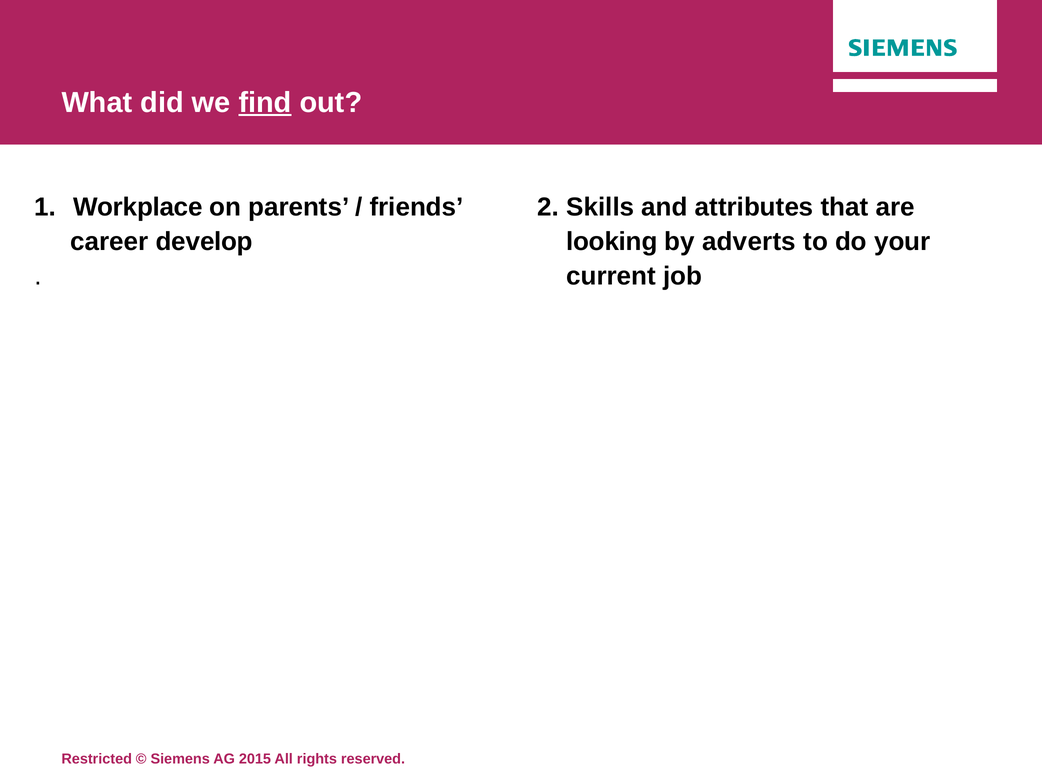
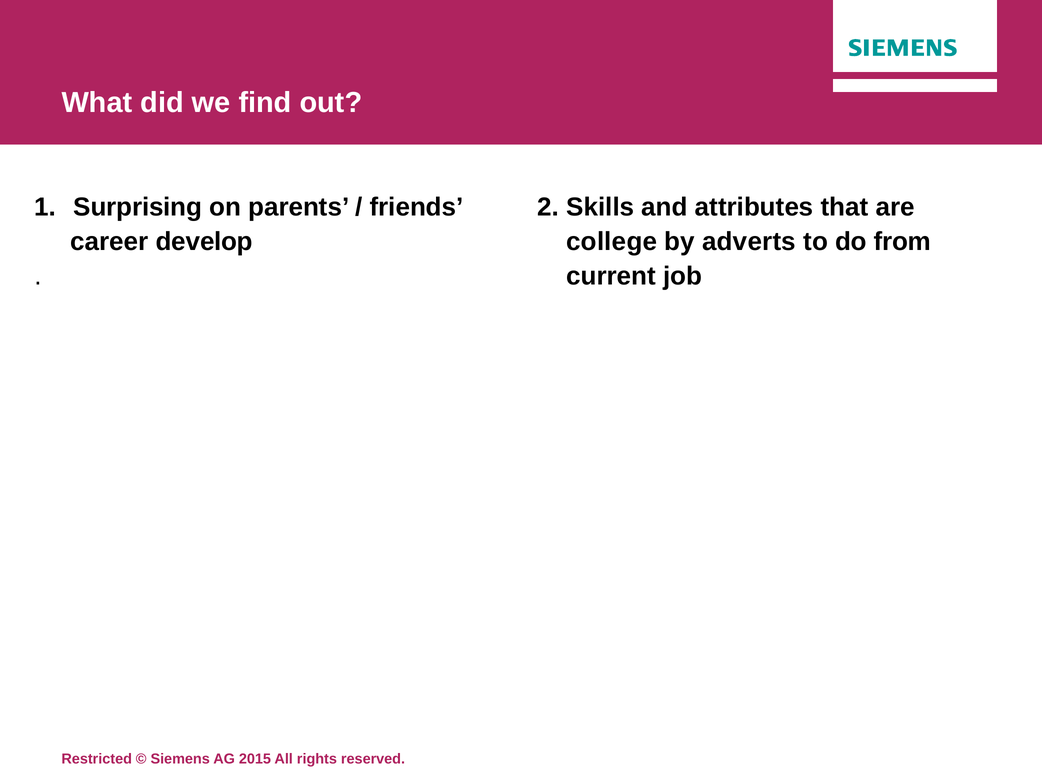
find underline: present -> none
Workplace: Workplace -> Surprising
looking: looking -> college
your: your -> from
